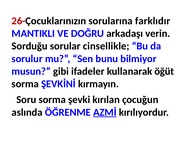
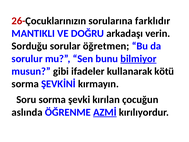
cinsellikle: cinsellikle -> öğretmen
bilmiyor underline: none -> present
öğüt: öğüt -> kötü
